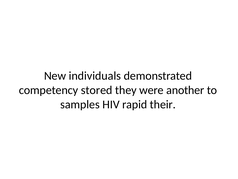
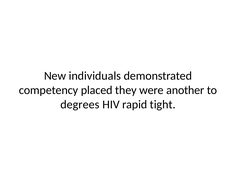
stored: stored -> placed
samples: samples -> degrees
their: their -> tight
